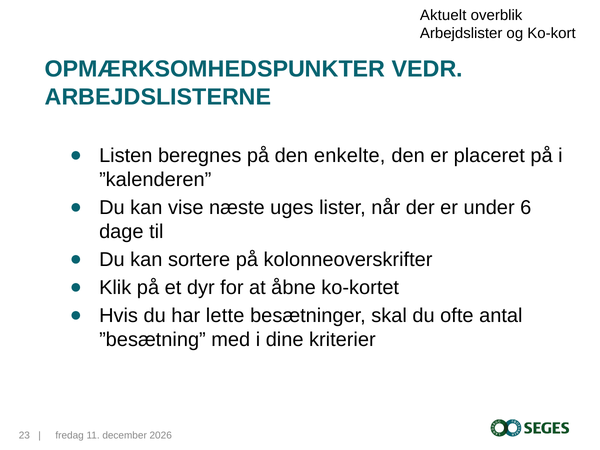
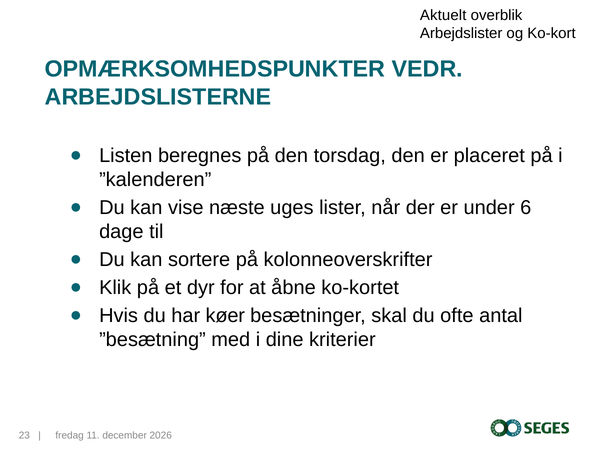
enkelte: enkelte -> torsdag
lette: lette -> køer
